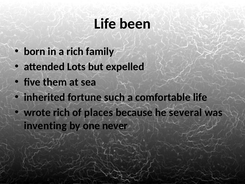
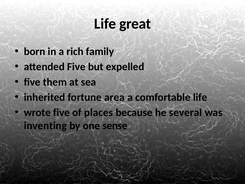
been: been -> great
attended Lots: Lots -> Five
such: such -> area
wrote rich: rich -> five
never: never -> sense
